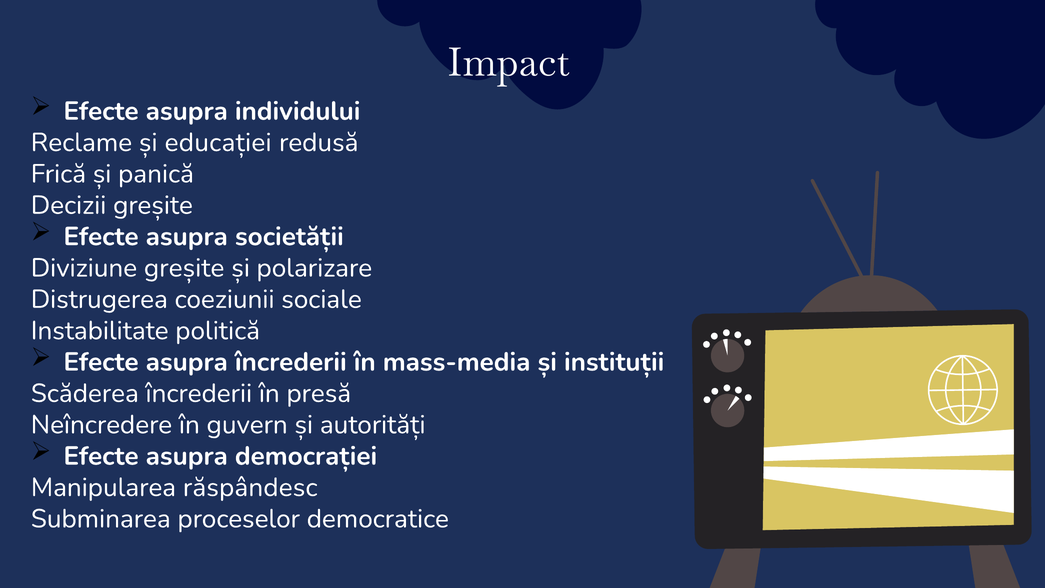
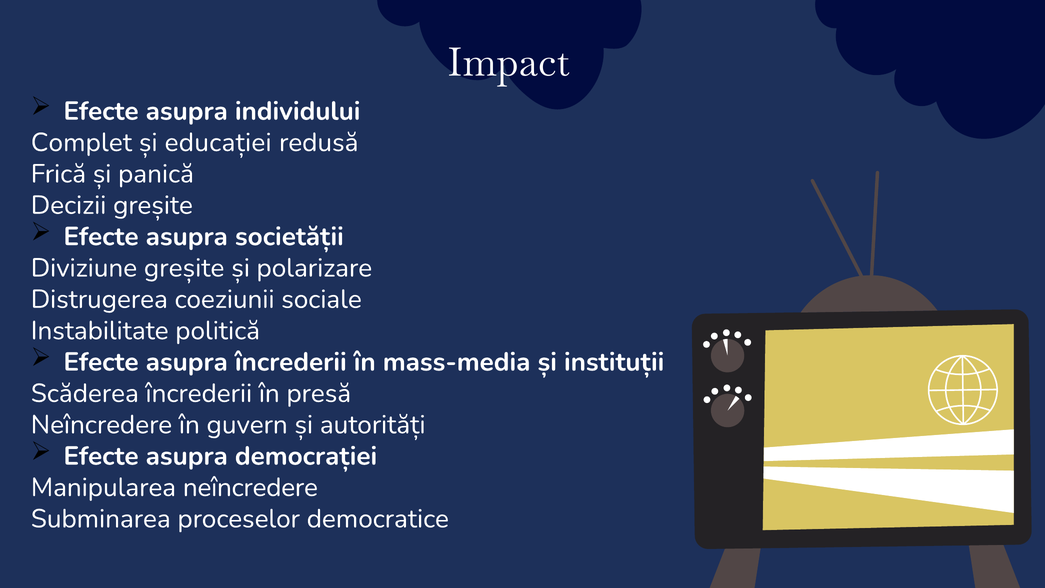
Reclame: Reclame -> Complet
Manipularea răspândesc: răspândesc -> neîncredere
